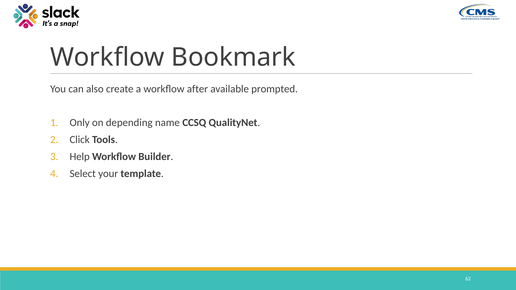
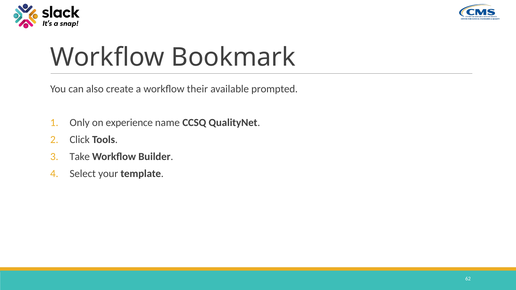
after: after -> their
depending: depending -> experience
Help: Help -> Take
